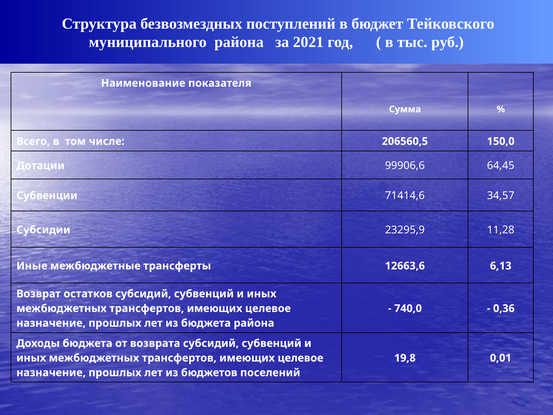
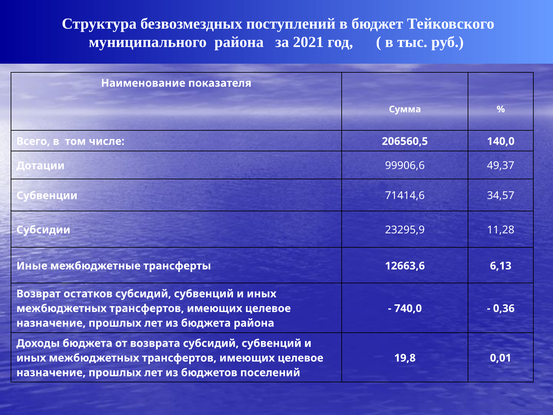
150,0: 150,0 -> 140,0
64,45: 64,45 -> 49,37
